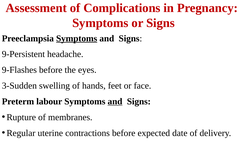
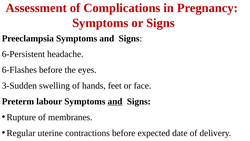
Symptoms at (77, 38) underline: present -> none
9-Persistent: 9-Persistent -> 6-Persistent
9-Flashes: 9-Flashes -> 6-Flashes
